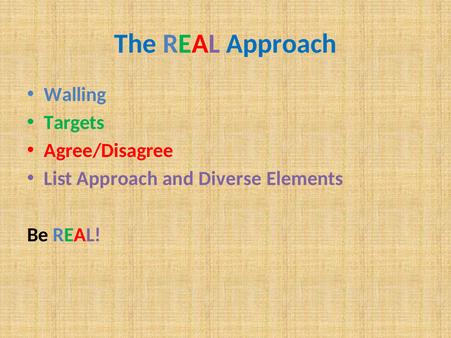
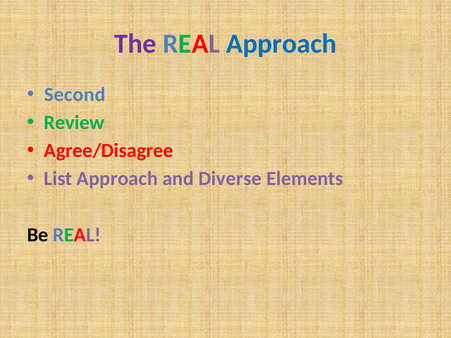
The colour: blue -> purple
Walling: Walling -> Second
Targets: Targets -> Review
